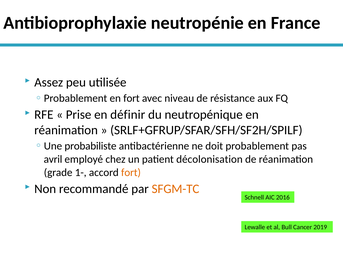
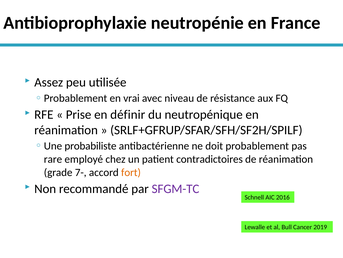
en fort: fort -> vrai
avril: avril -> rare
décolonisation: décolonisation -> contradictoires
1-: 1- -> 7-
SFGM-TC colour: orange -> purple
